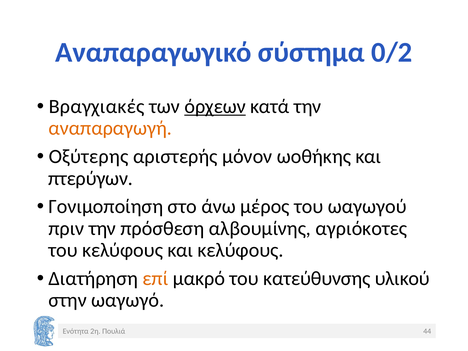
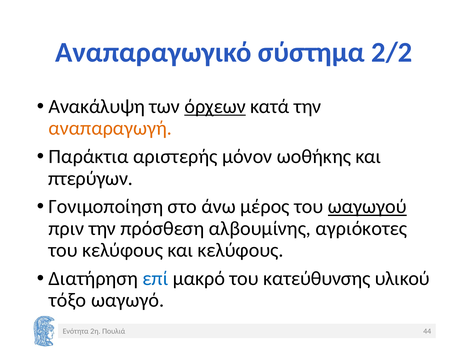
0/2: 0/2 -> 2/2
Βραγχιακές: Βραγχιακές -> Ανακάλυψη
Οξύτερης: Οξύτερης -> Παράκτια
ωαγωγού underline: none -> present
επί colour: orange -> blue
στην: στην -> τόξο
